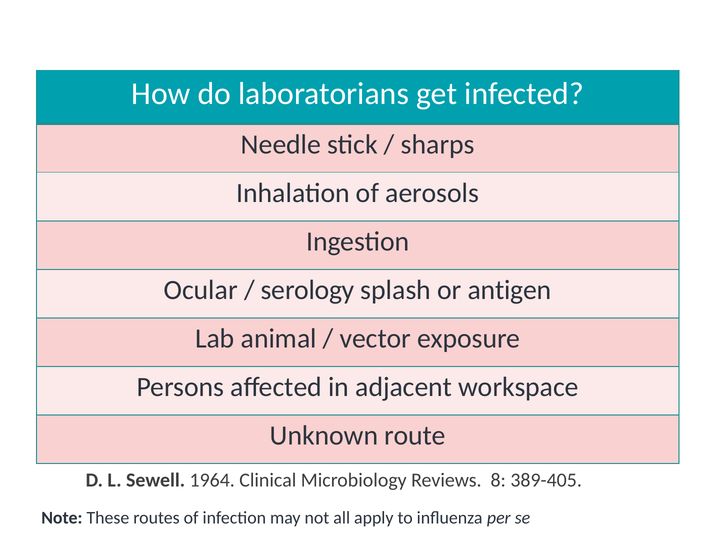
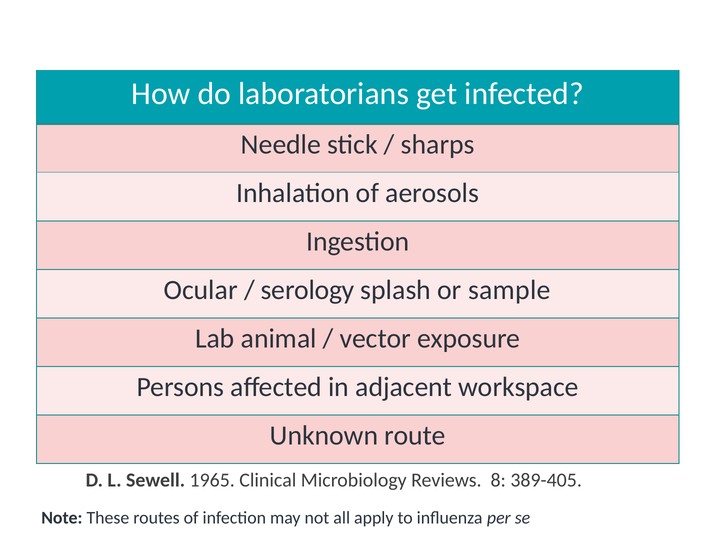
antigen: antigen -> sample
1964: 1964 -> 1965
